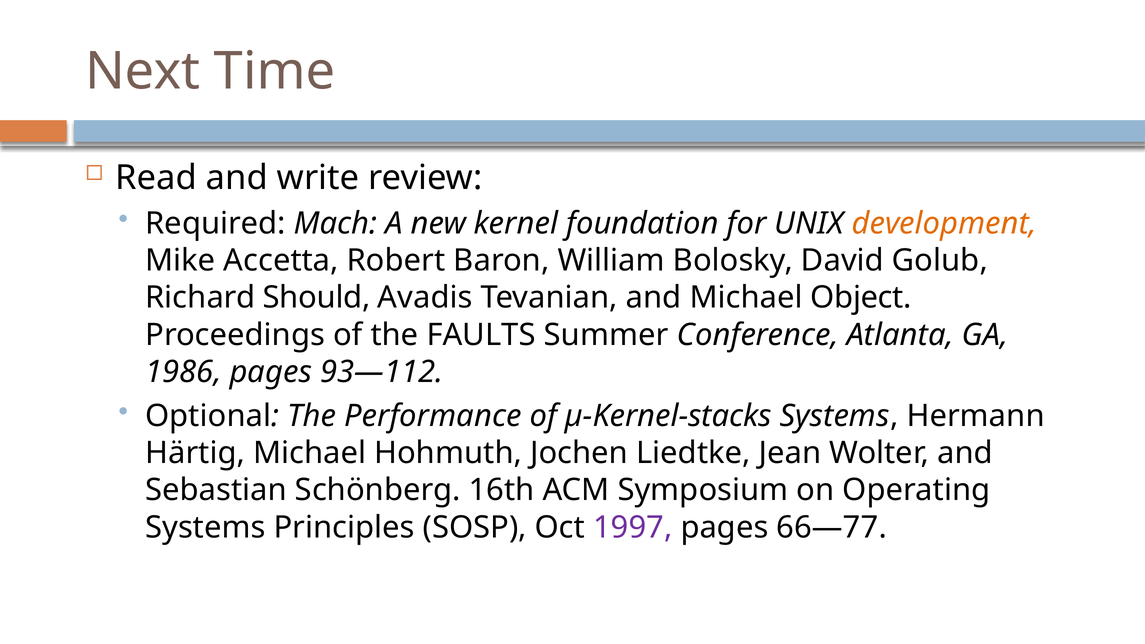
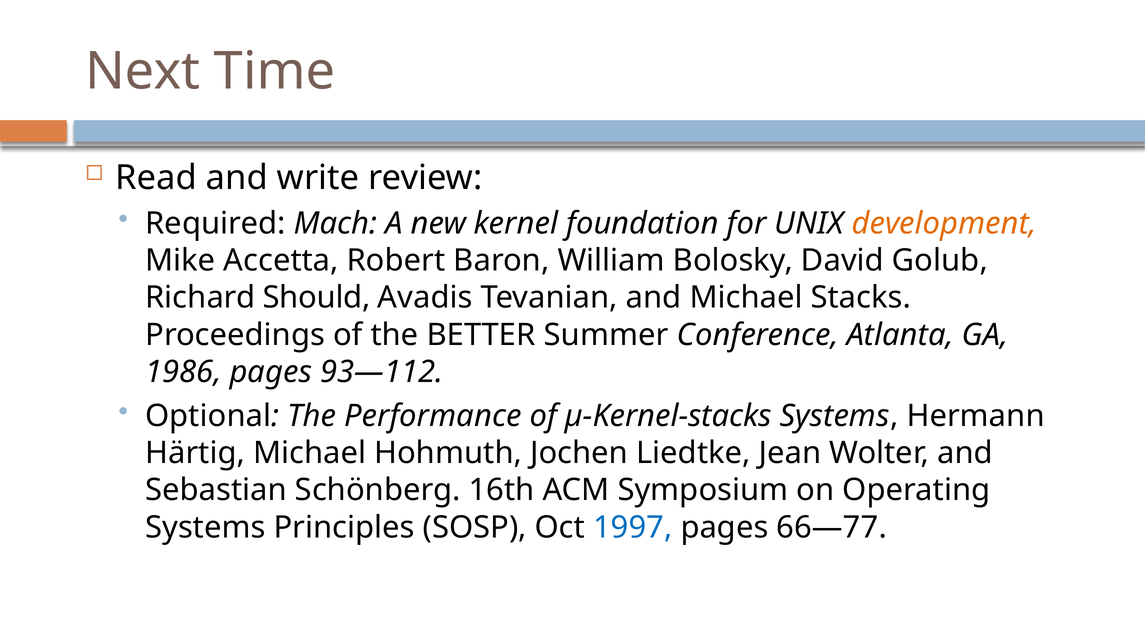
Object: Object -> Stacks
FAULTS: FAULTS -> BETTER
1997 colour: purple -> blue
